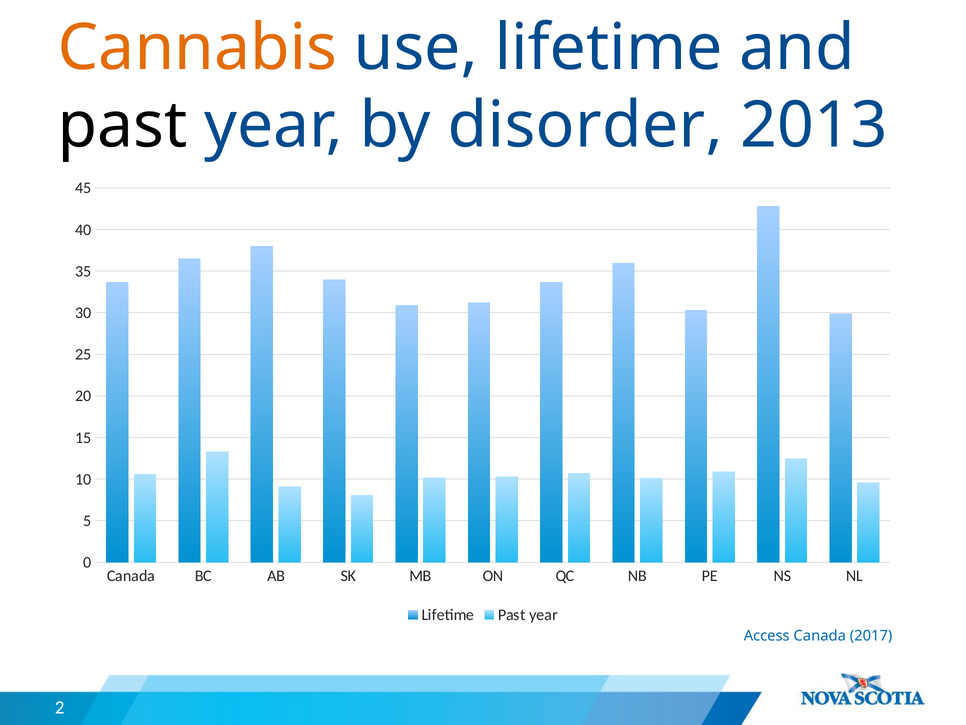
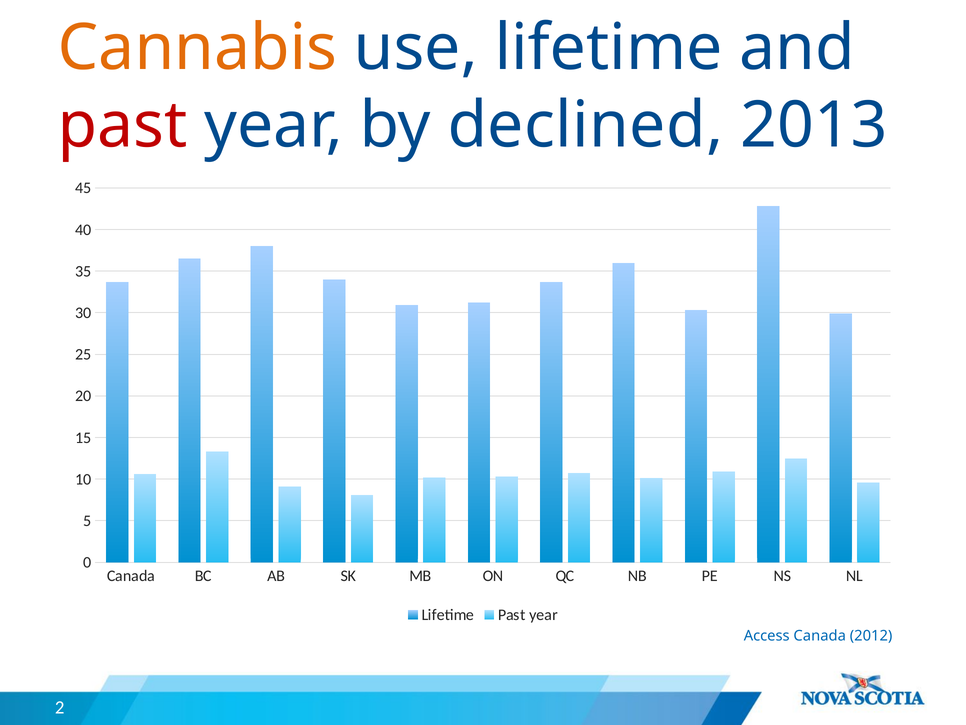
past at (123, 125) colour: black -> red
disorder: disorder -> declined
2017: 2017 -> 2012
